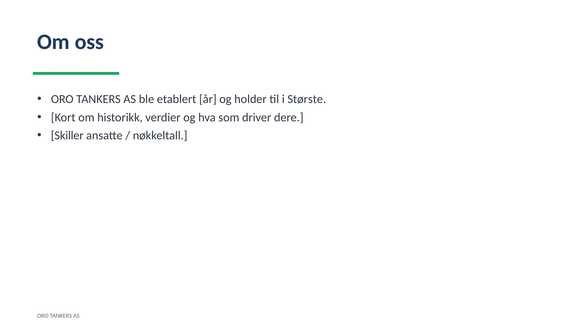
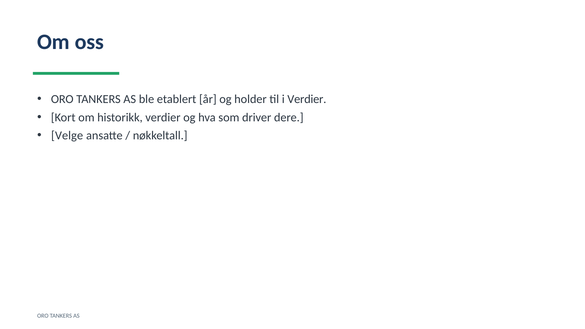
i Største: Største -> Verdier
Skiller: Skiller -> Velge
